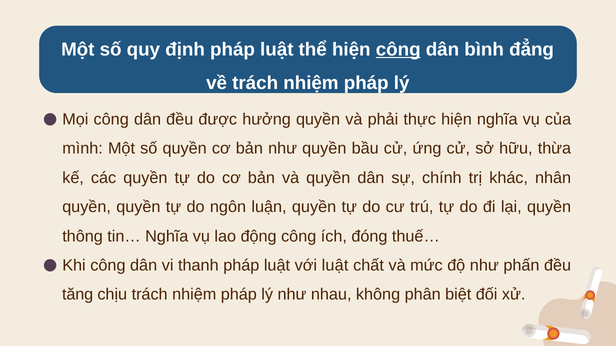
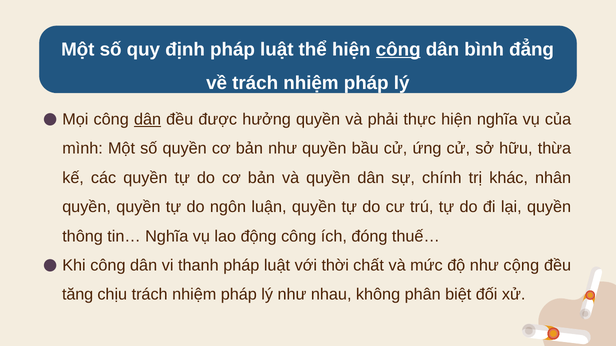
dân at (148, 120) underline: none -> present
với luật: luật -> thời
phấn: phấn -> cộng
